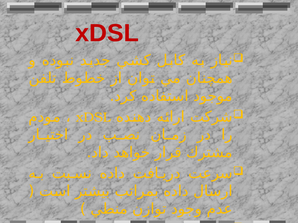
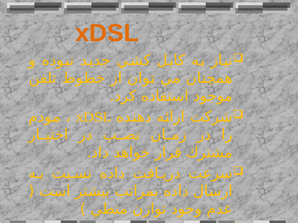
xDSL at (107, 33) colour: red -> orange
